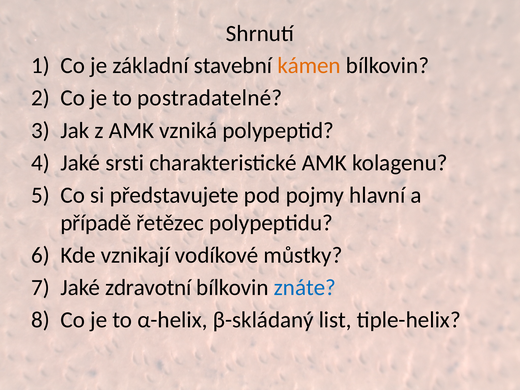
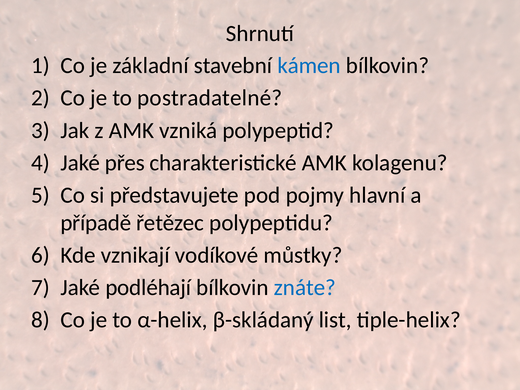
kámen colour: orange -> blue
srsti: srsti -> přes
zdravotní: zdravotní -> podléhají
